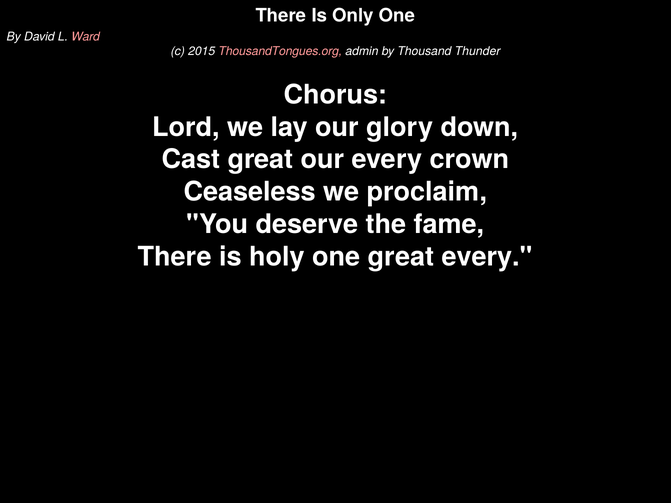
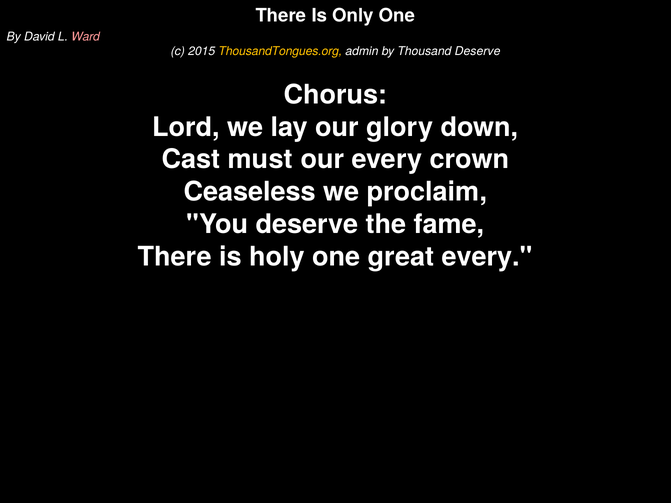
ThousandTongues.org colour: pink -> yellow
Thousand Thunder: Thunder -> Deserve
Cast great: great -> must
